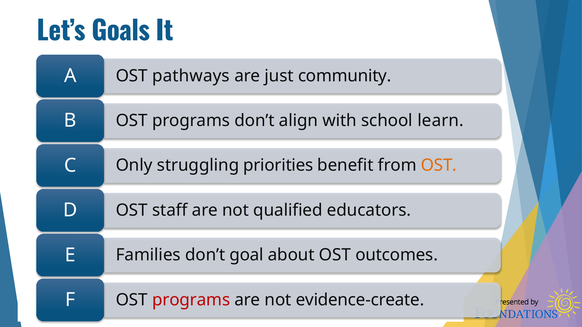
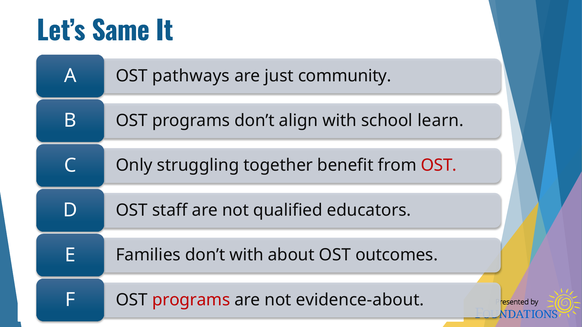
Goals: Goals -> Same
priorities: priorities -> together
OST at (439, 166) colour: orange -> red
don’t goal: goal -> with
evidence-create: evidence-create -> evidence-about
